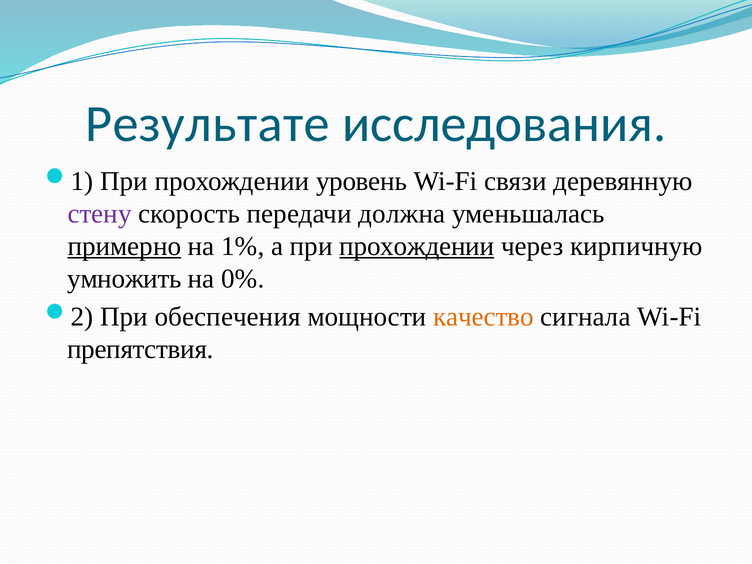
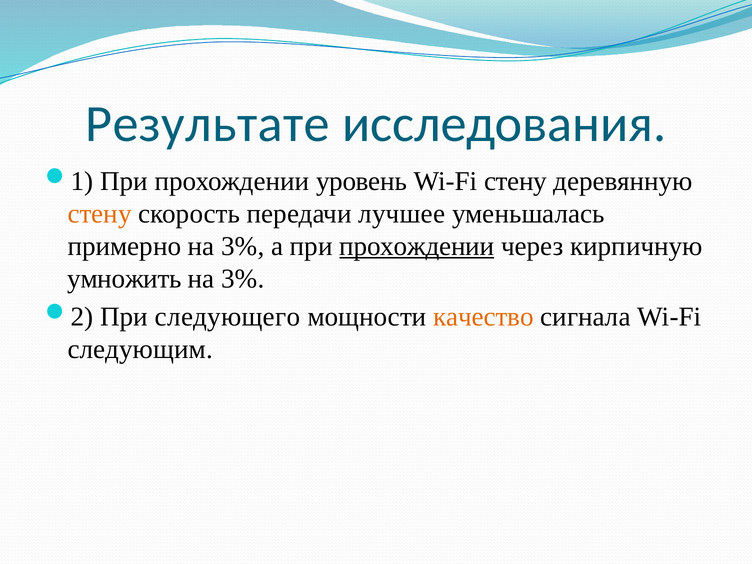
Wi-Fi связи: связи -> стену
стену at (100, 214) colour: purple -> orange
должна: должна -> лучшее
примерно underline: present -> none
1% at (243, 246): 1% -> 3%
0% at (243, 279): 0% -> 3%
обеспечения: обеспечения -> следующего
препятствия: препятствия -> следующим
